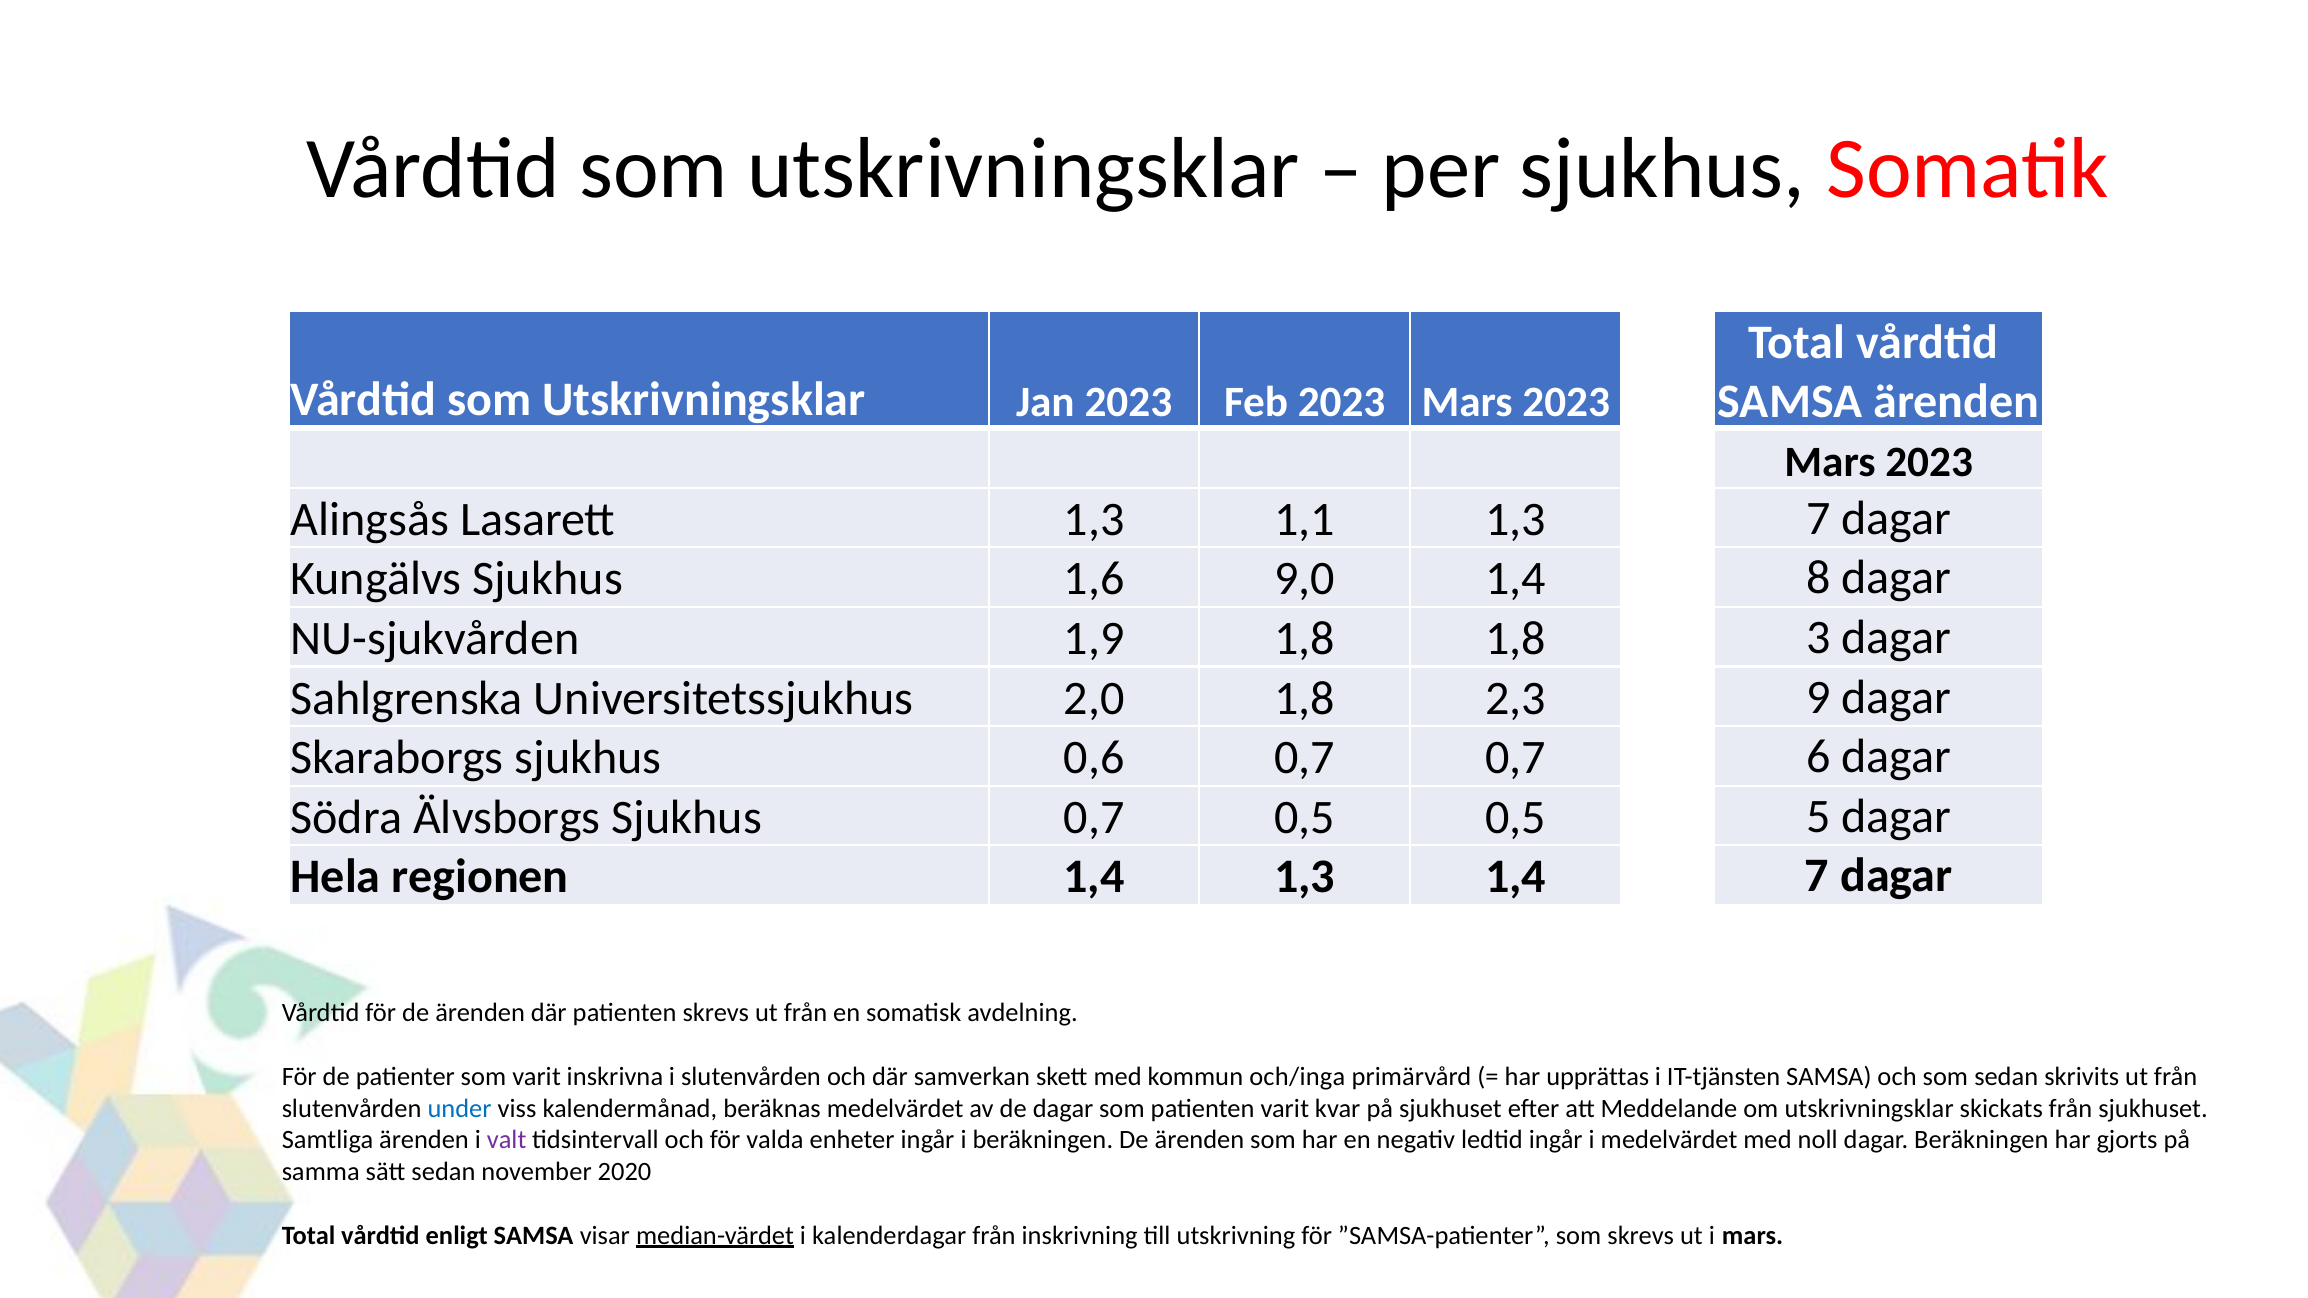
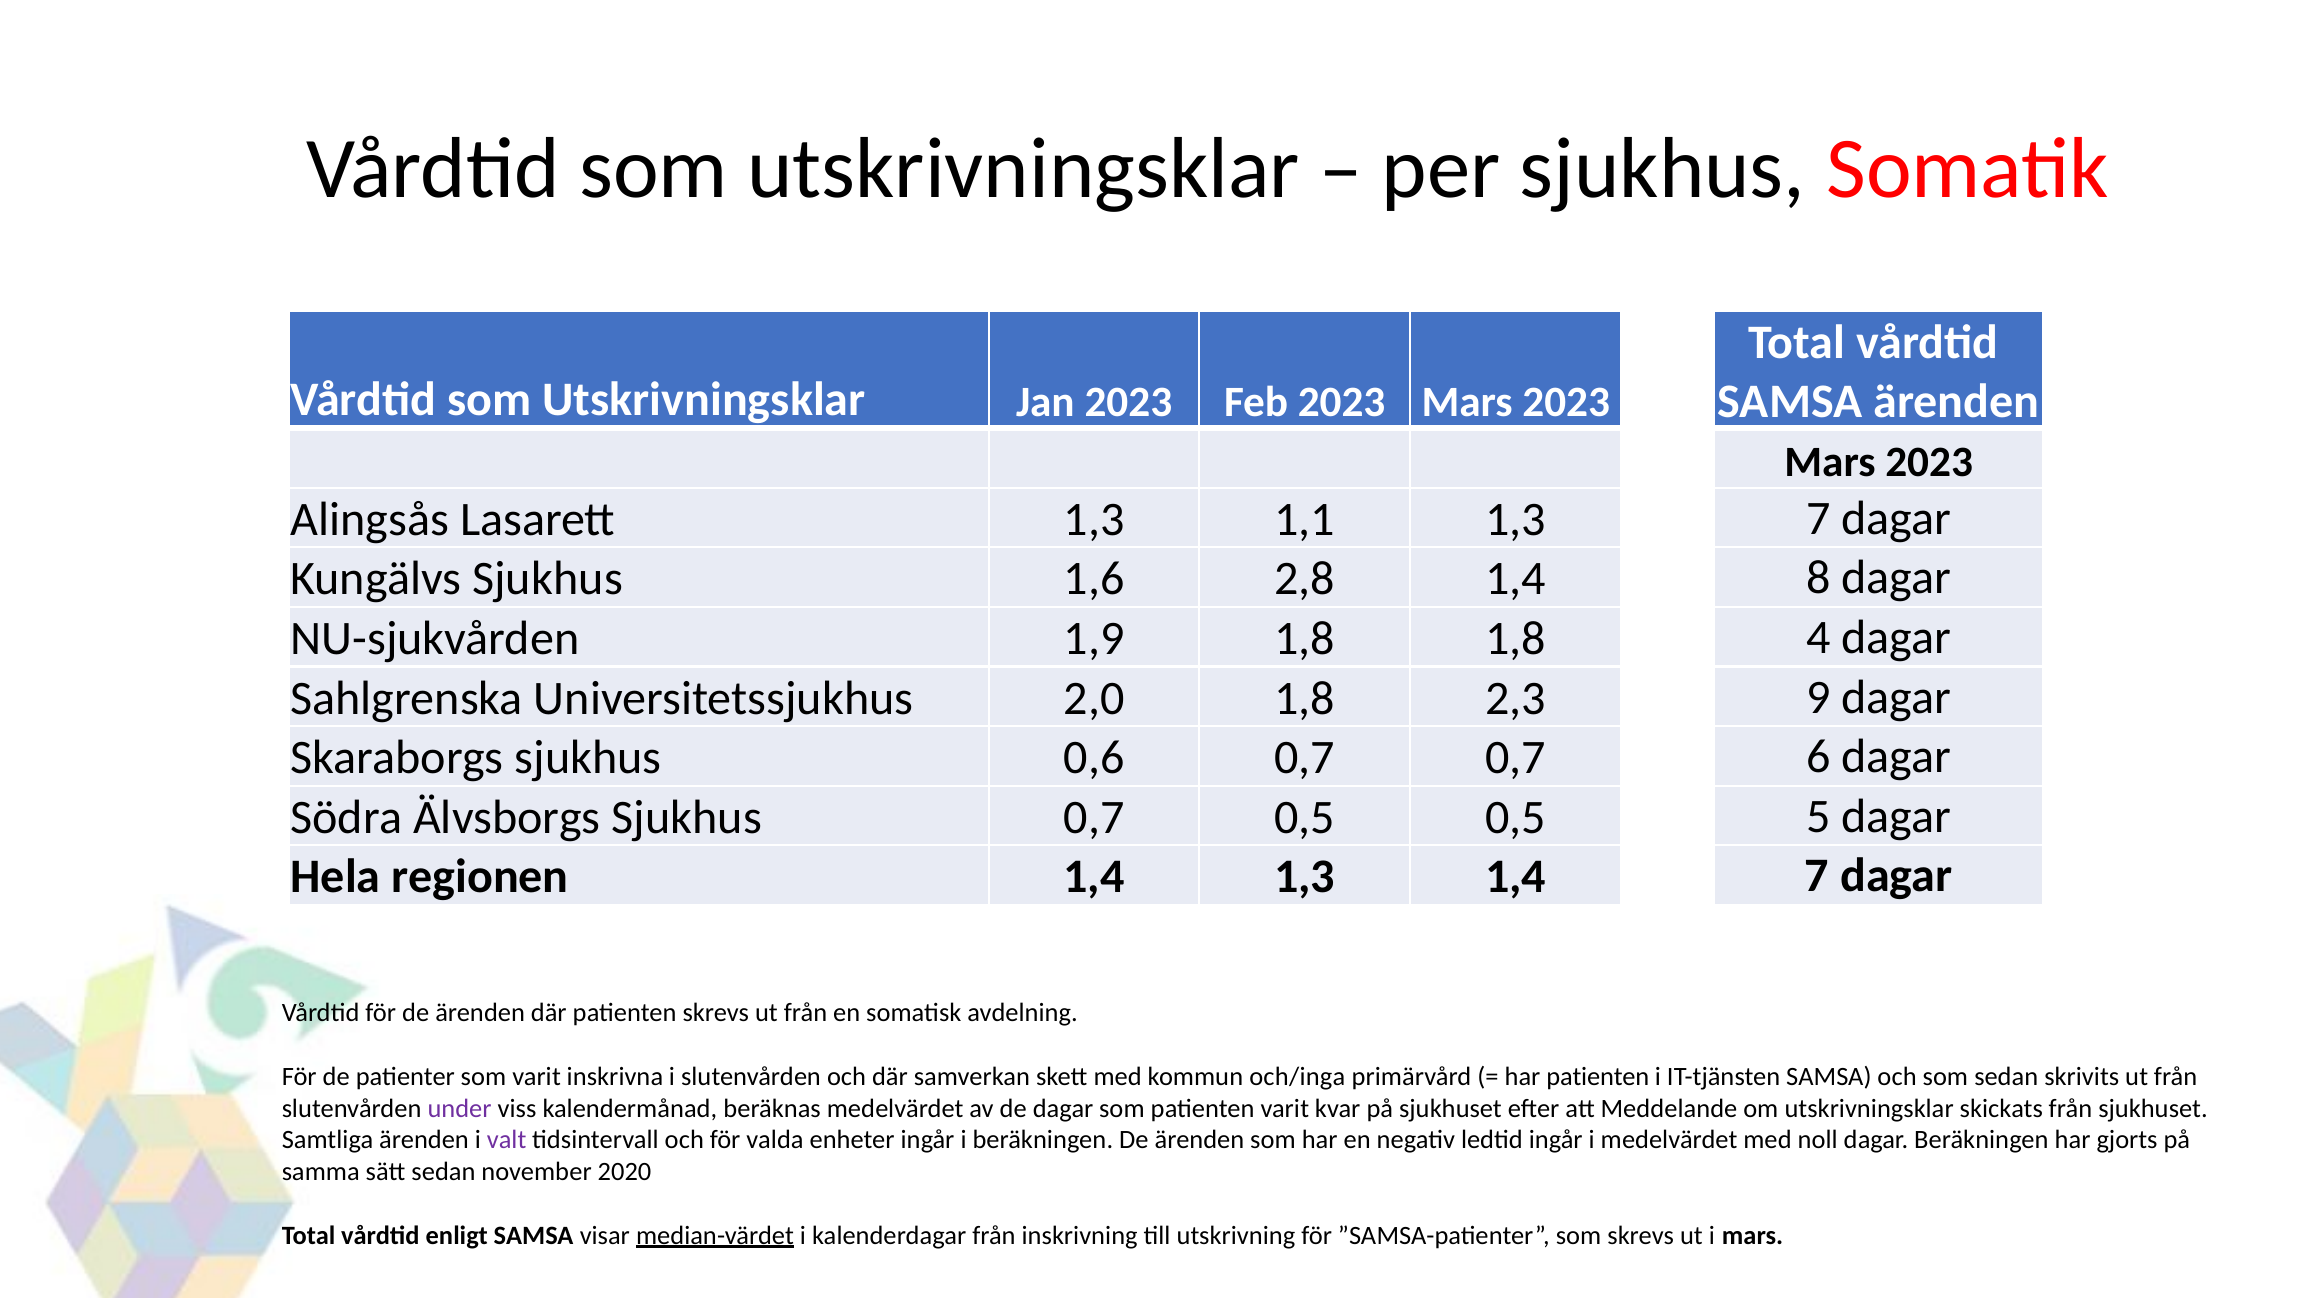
9,0: 9,0 -> 2,8
3: 3 -> 4
har upprättas: upprättas -> patienten
under colour: blue -> purple
